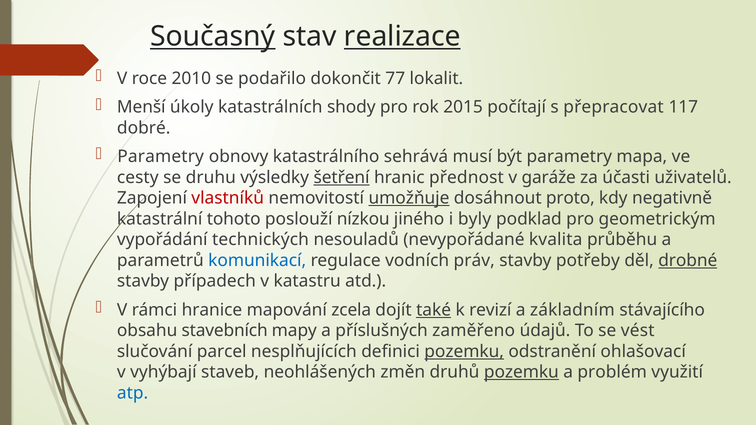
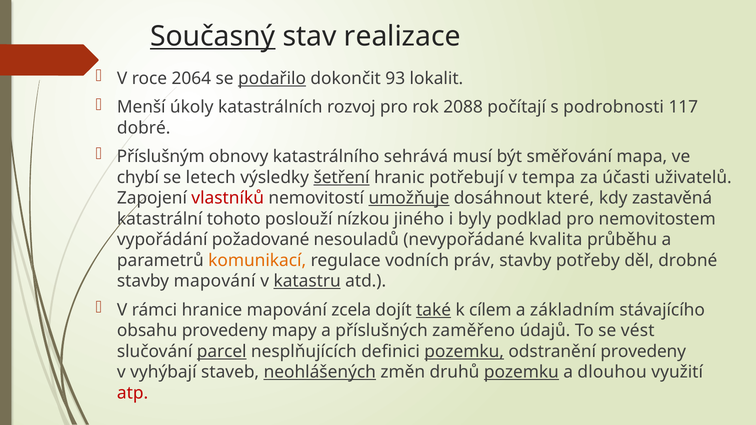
realizace underline: present -> none
2010: 2010 -> 2064
podařilo underline: none -> present
77: 77 -> 93
shody: shody -> rozvoj
2015: 2015 -> 2088
přepracovat: přepracovat -> podrobnosti
Parametry at (161, 157): Parametry -> Příslušným
být parametry: parametry -> směřování
cesty: cesty -> chybí
druhu: druhu -> letech
přednost: přednost -> potřebují
garáže: garáže -> tempa
proto: proto -> které
negativně: negativně -> zastavěná
geometrickým: geometrickým -> nemovitostem
technických: technických -> požadované
komunikací colour: blue -> orange
drobné underline: present -> none
stavby případech: případech -> mapování
katastru underline: none -> present
revizí: revizí -> cílem
obsahu stavebních: stavebních -> provedeny
parcel underline: none -> present
odstranění ohlašovací: ohlašovací -> provedeny
neohlášených underline: none -> present
problém: problém -> dlouhou
atp colour: blue -> red
